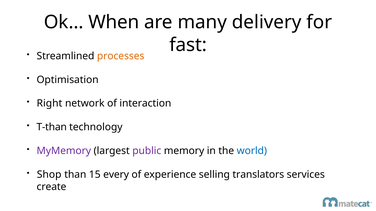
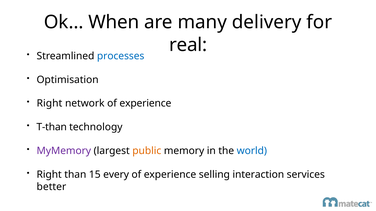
fast: fast -> real
processes colour: orange -> blue
network of interaction: interaction -> experience
public colour: purple -> orange
Shop at (49, 175): Shop -> Right
translators: translators -> interaction
create: create -> better
